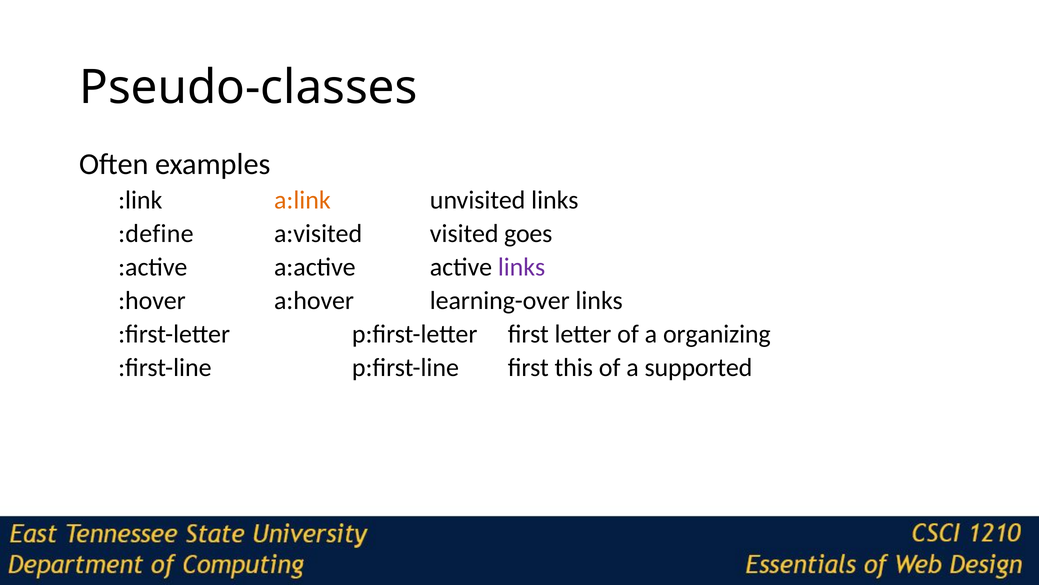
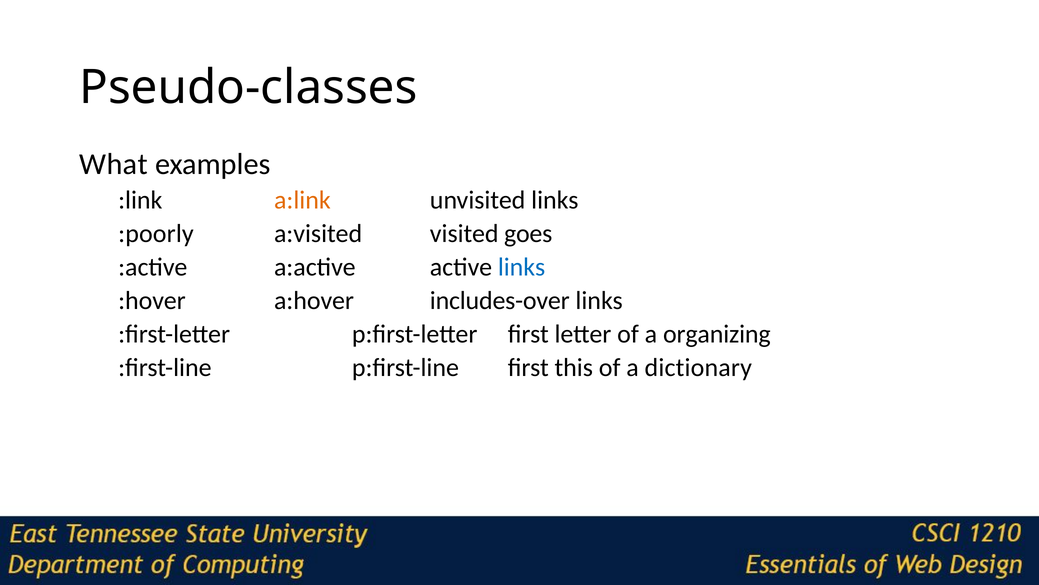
Often: Often -> What
:define: :define -> :poorly
links at (522, 267) colour: purple -> blue
learning-over: learning-over -> includes-over
supported: supported -> dictionary
